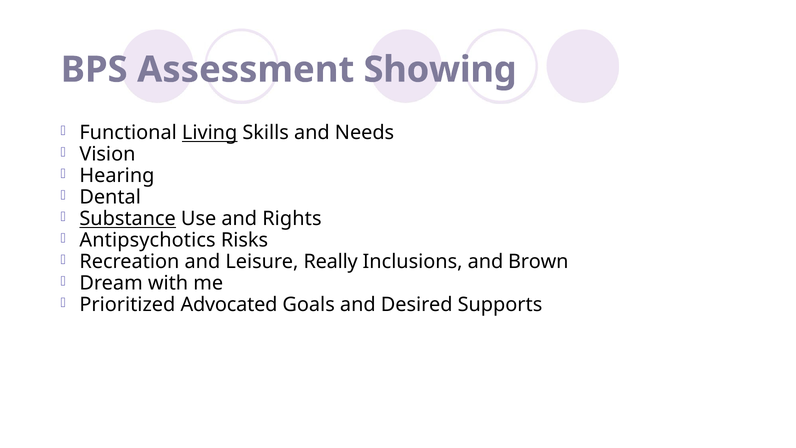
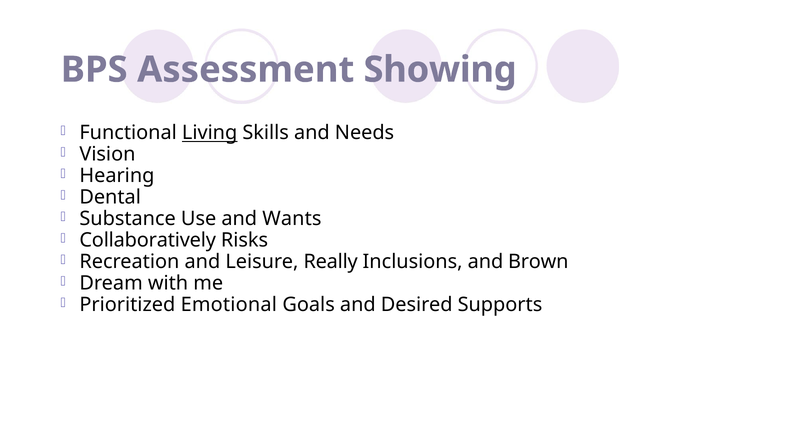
Substance underline: present -> none
Rights: Rights -> Wants
Antipsychotics: Antipsychotics -> Collaboratively
Advocated: Advocated -> Emotional
